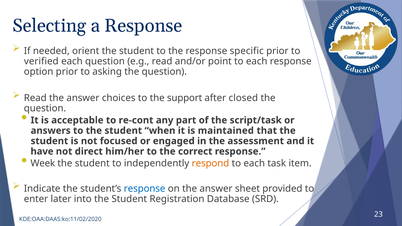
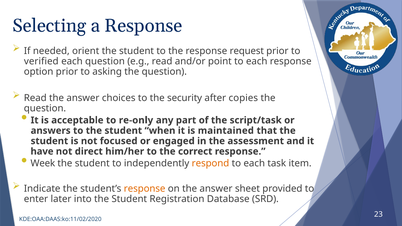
specific: specific -> request
support: support -> security
closed: closed -> copies
re-cont: re-cont -> re-only
response at (145, 189) colour: blue -> orange
